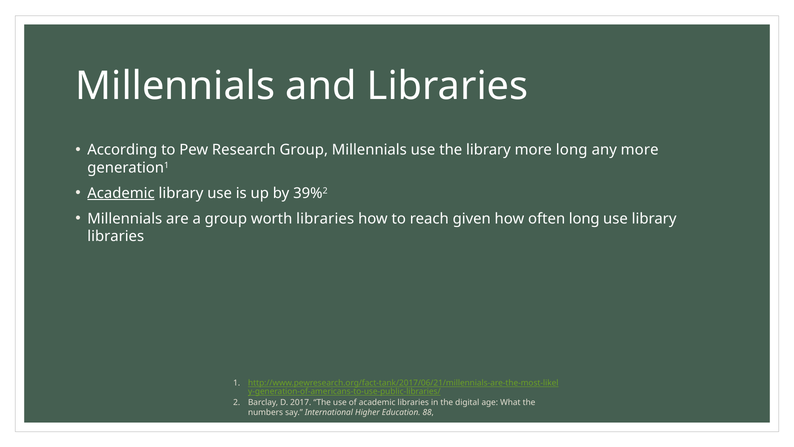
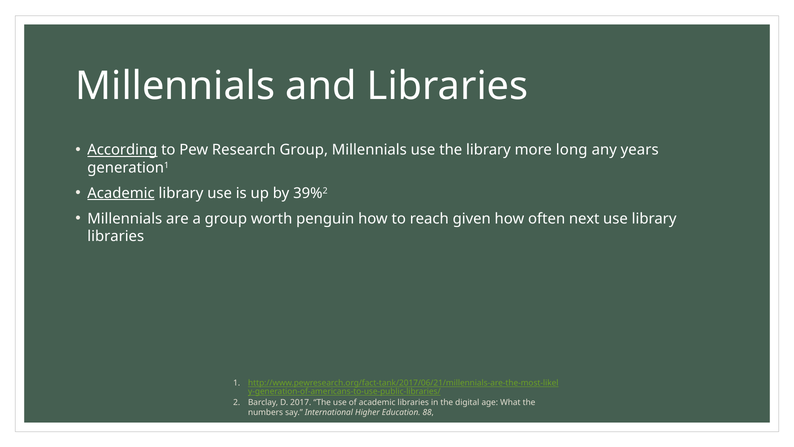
According underline: none -> present
any more: more -> years
worth libraries: libraries -> penguin
often long: long -> next
